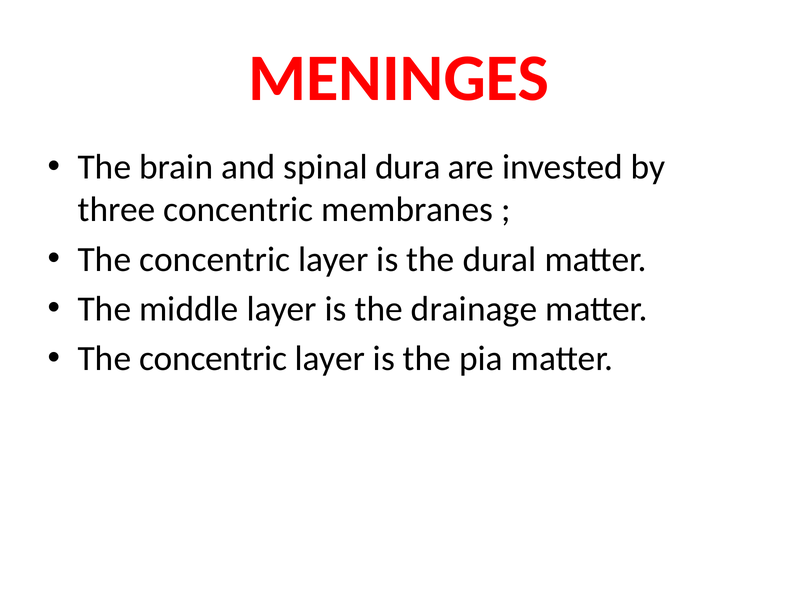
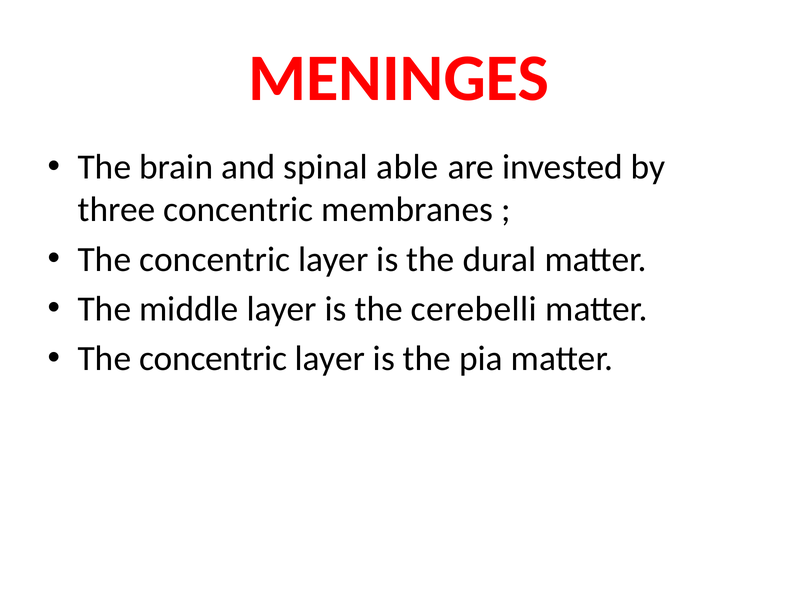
dura: dura -> able
drainage: drainage -> cerebelli
